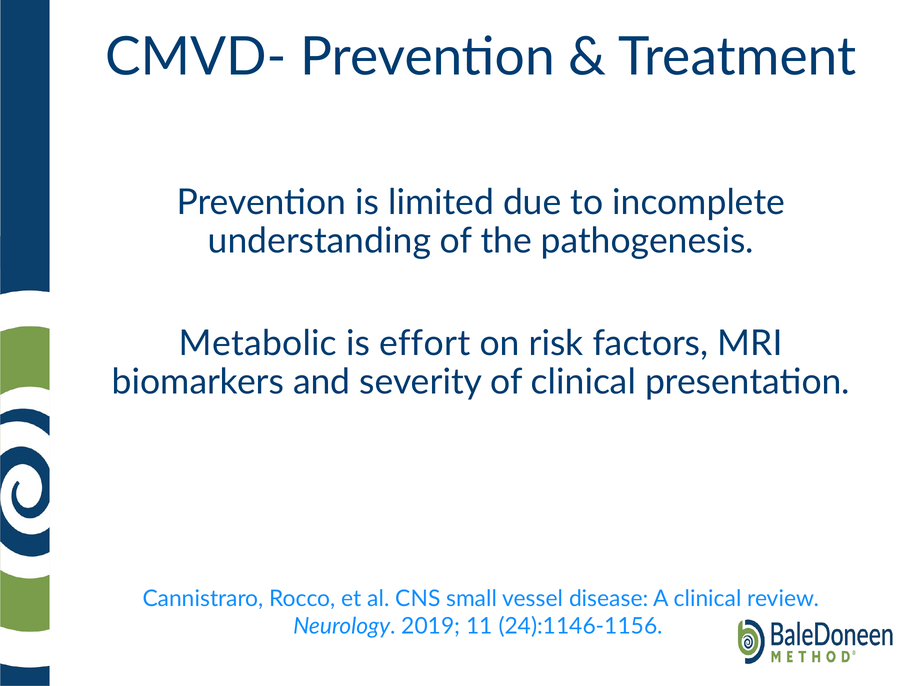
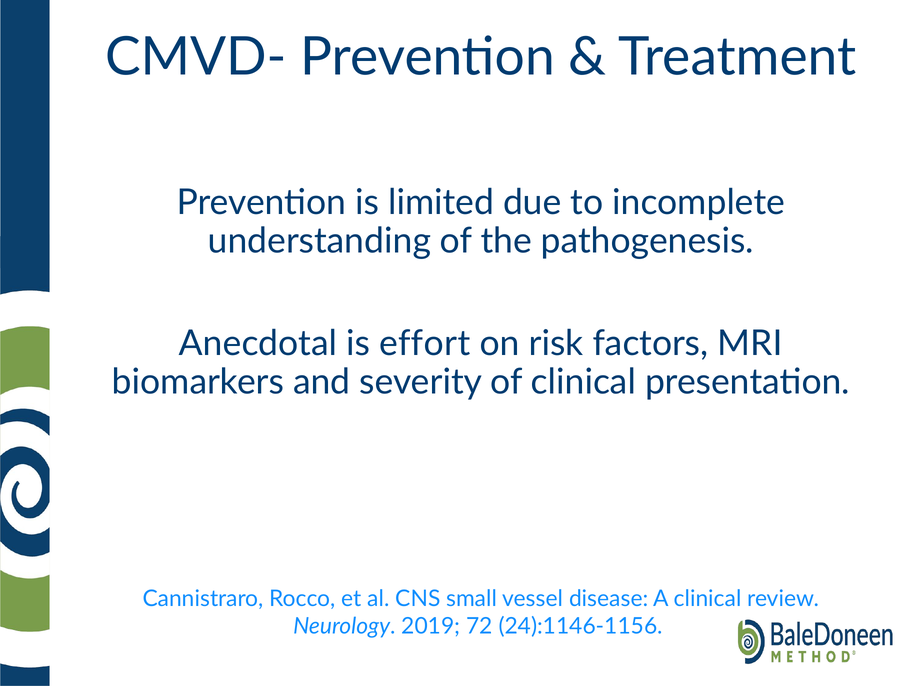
Metabolic: Metabolic -> Anecdotal
11: 11 -> 72
